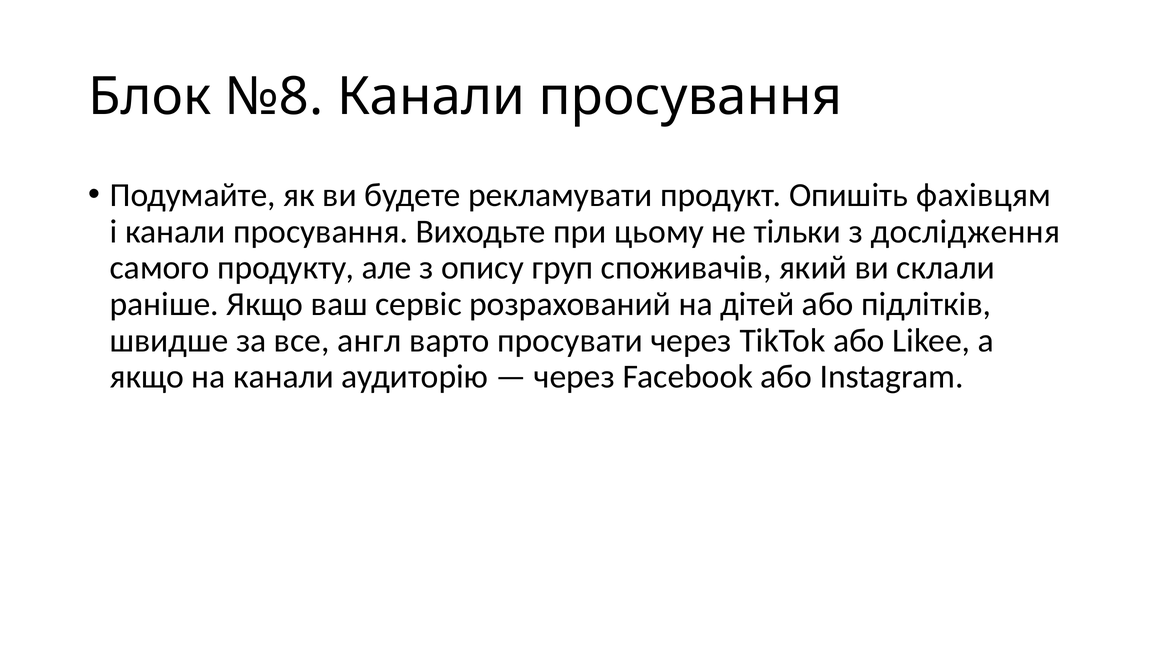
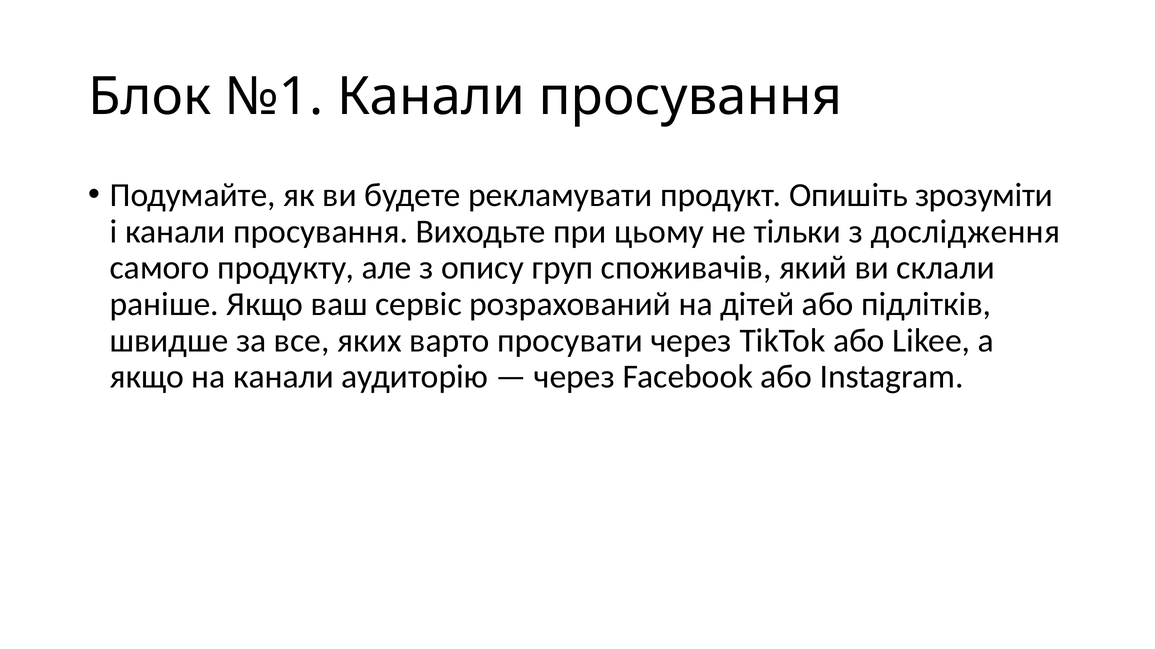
№8: №8 -> №1
фахівцям: фахівцям -> зрозуміти
англ: англ -> яких
